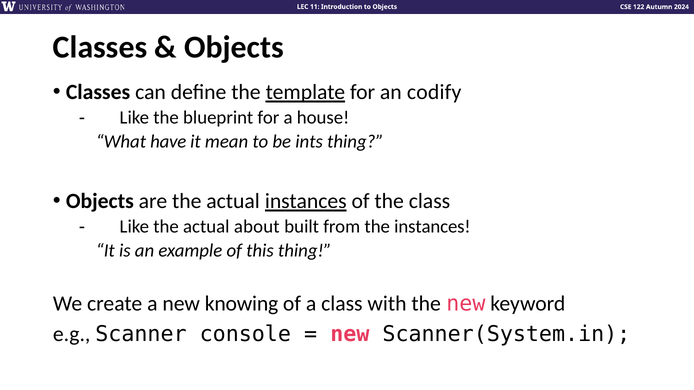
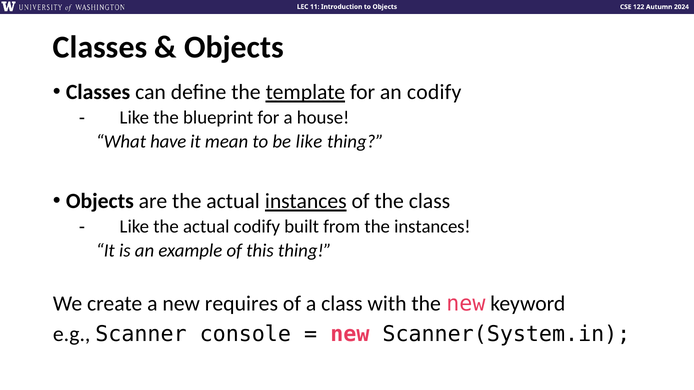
ints: ints -> like
actual about: about -> codify
knowing: knowing -> requires
